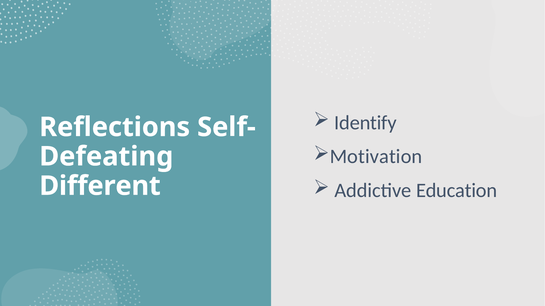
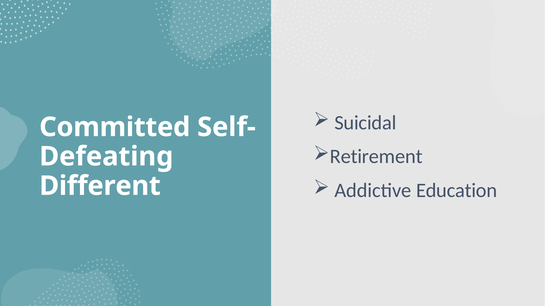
Identify: Identify -> Suicidal
Reflections: Reflections -> Committed
Motivation: Motivation -> Retirement
